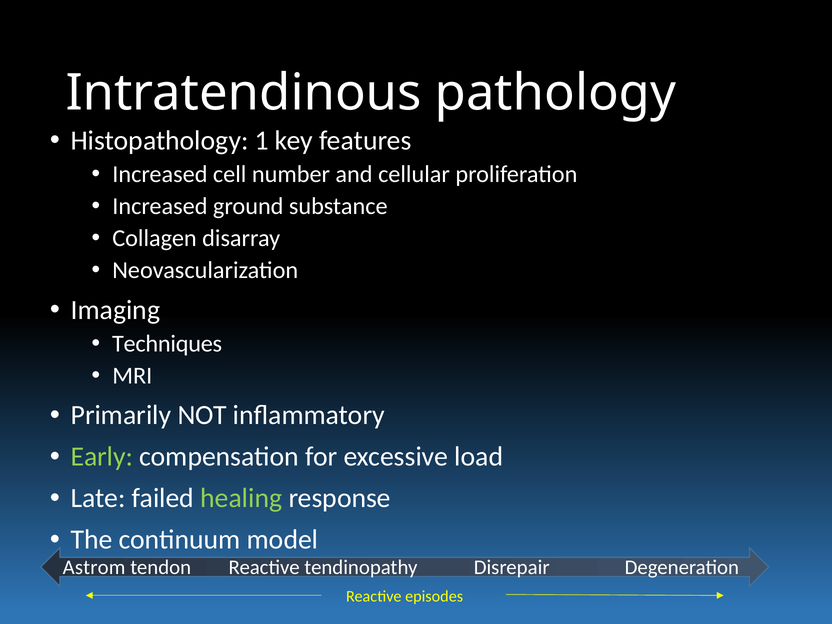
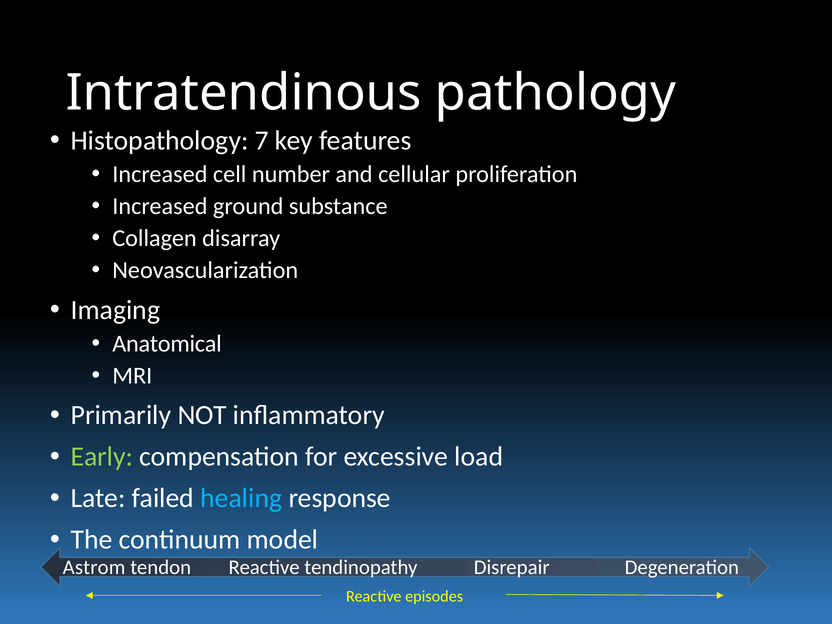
1: 1 -> 7
Techniques: Techniques -> Anatomical
healing colour: light green -> light blue
